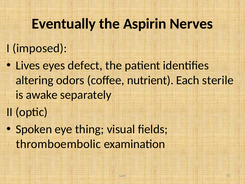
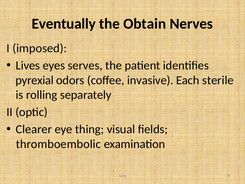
Aspirin: Aspirin -> Obtain
defect: defect -> serves
altering: altering -> pyrexial
nutrient: nutrient -> invasive
awake: awake -> rolling
Spoken: Spoken -> Clearer
